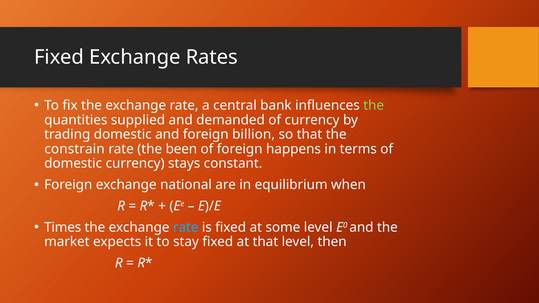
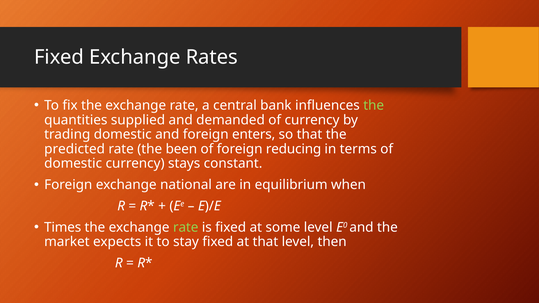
billion: billion -> enters
constrain: constrain -> predicted
happens: happens -> reducing
rate at (186, 227) colour: light blue -> light green
